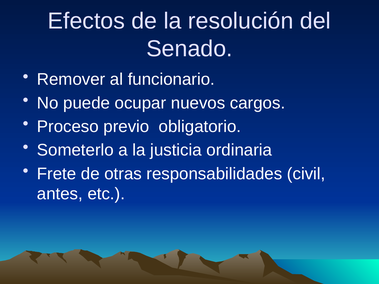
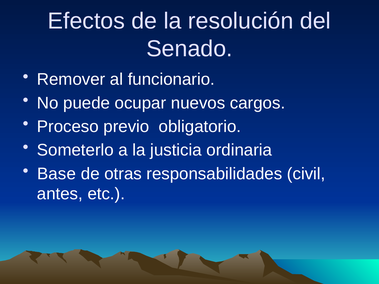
Frete: Frete -> Base
